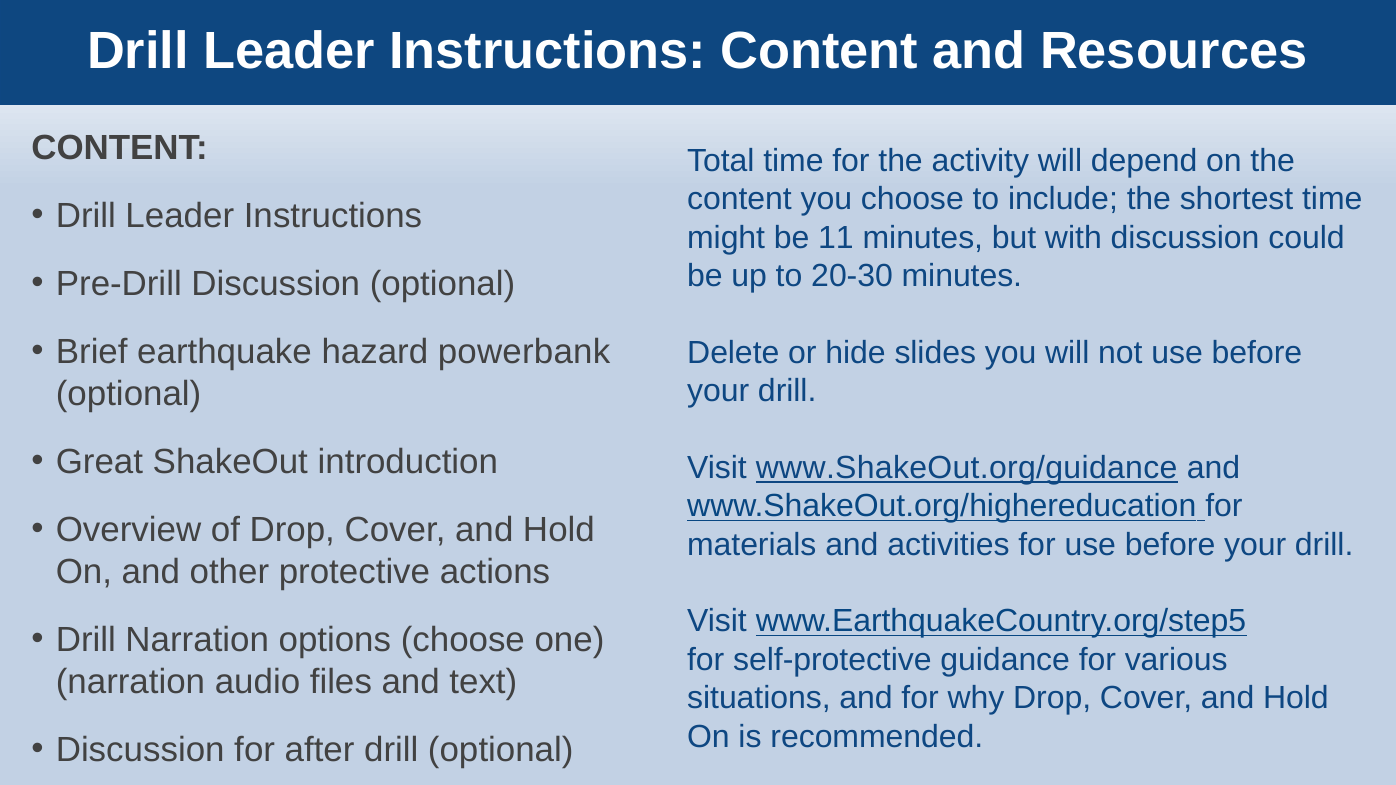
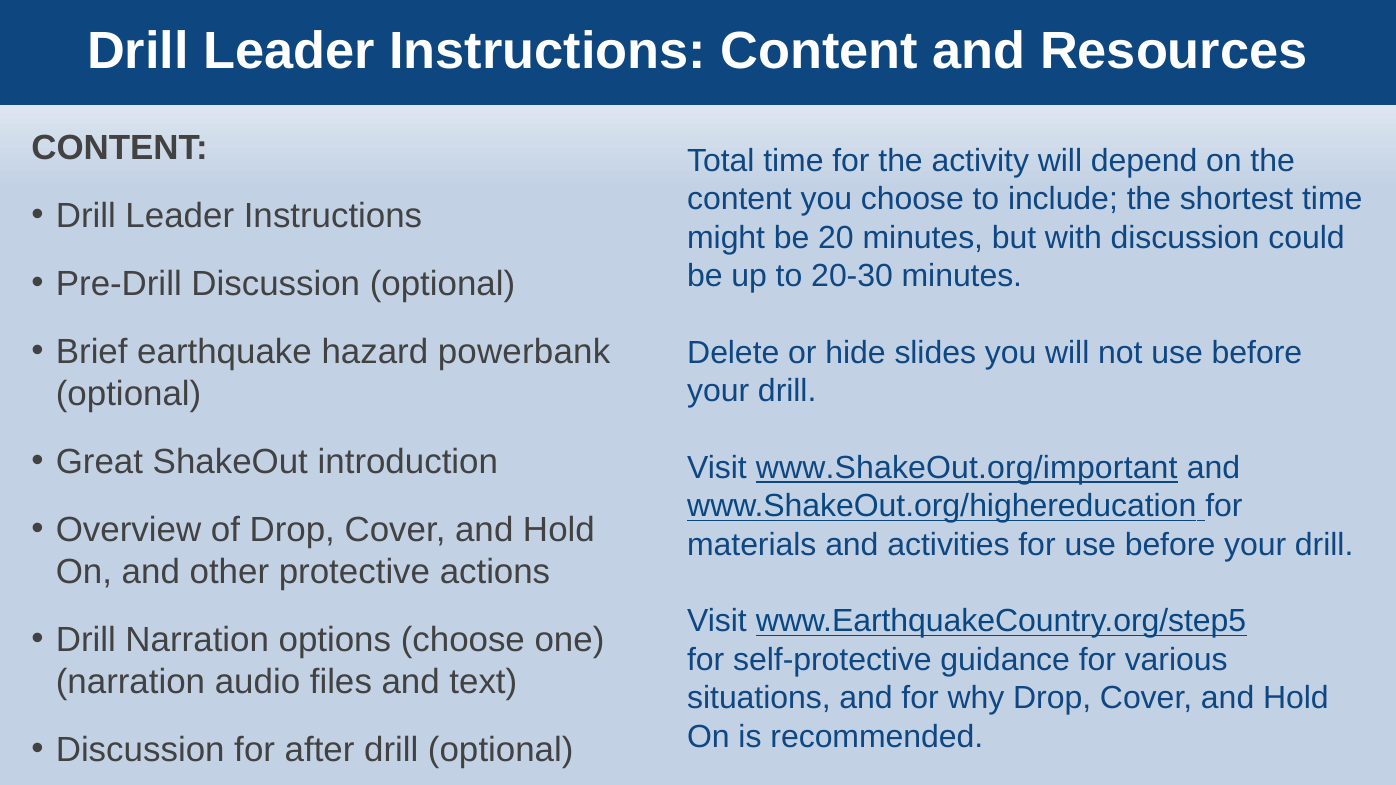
11: 11 -> 20
www.ShakeOut.org/guidance: www.ShakeOut.org/guidance -> www.ShakeOut.org/important
